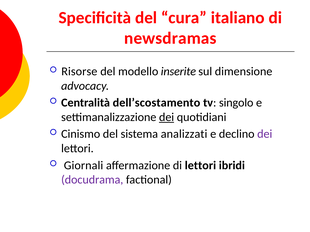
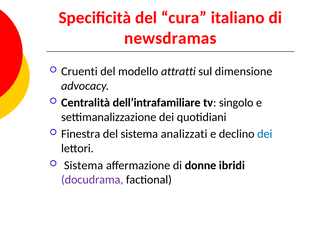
Risorse: Risorse -> Cruenti
inserite: inserite -> attratti
dell’scostamento: dell’scostamento -> dell’intrafamiliare
dei at (167, 117) underline: present -> none
Cinismo: Cinismo -> Finestra
dei at (265, 134) colour: purple -> blue
Giornali at (84, 166): Giornali -> Sistema
di lettori: lettori -> donne
